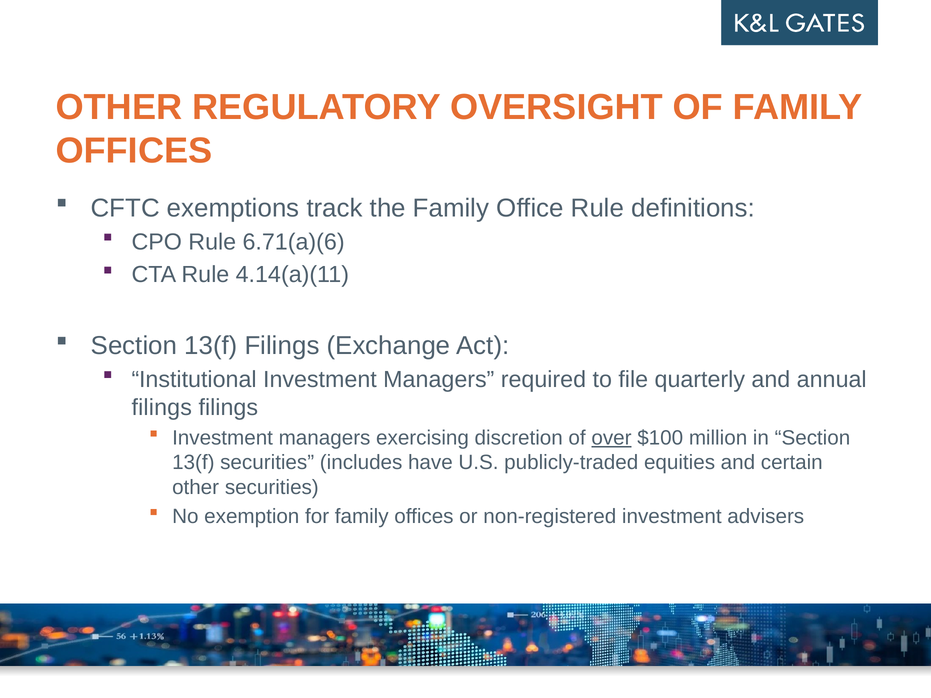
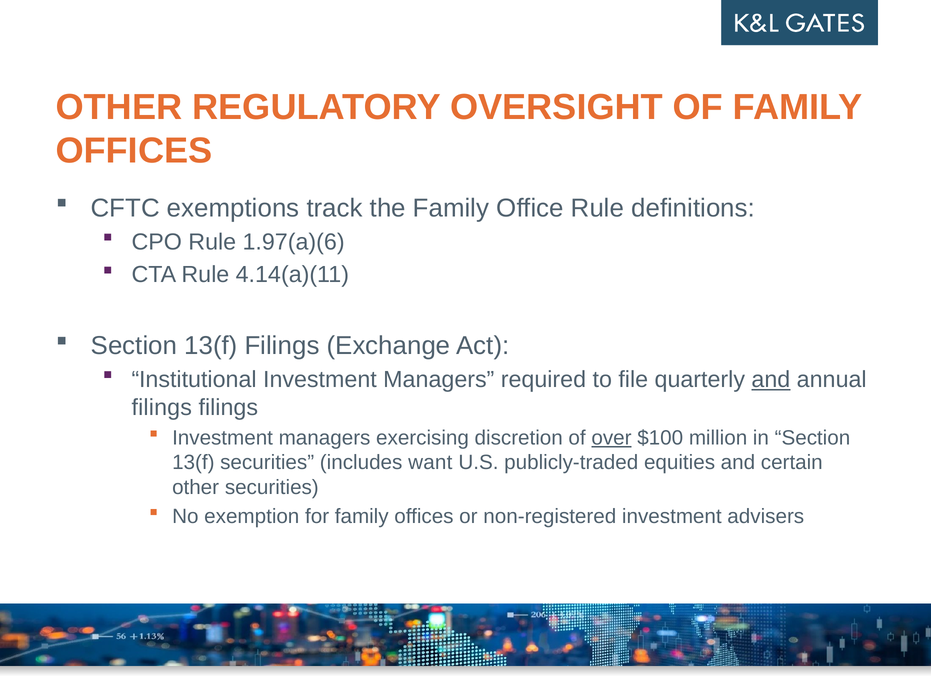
6.71(a)(6: 6.71(a)(6 -> 1.97(a)(6
and at (771, 380) underline: none -> present
have: have -> want
